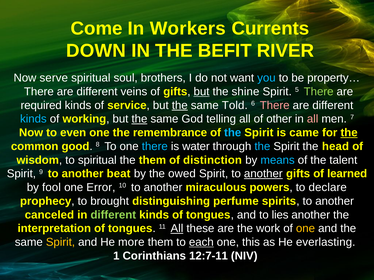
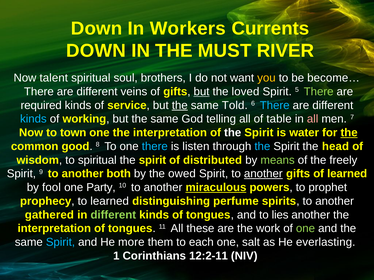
Come at (97, 28): Come -> Down
BEFIT: BEFIT -> MUST
serve: serve -> talent
you colour: light blue -> yellow
property…: property… -> become…
shine: shine -> loved
There at (275, 105) colour: pink -> light blue
the at (139, 119) underline: present -> none
other: other -> table
even: even -> town
one the remembrance: remembrance -> interpretation
the at (233, 133) colour: light blue -> white
came: came -> water
water: water -> listen
them at (152, 160): them -> spirit
distinction: distinction -> distributed
means colour: light blue -> light green
talent: talent -> freely
beat: beat -> both
Error: Error -> Party
miraculous underline: none -> present
declare: declare -> prophet
to brought: brought -> learned
canceled: canceled -> gathered
All at (177, 229) underline: present -> none
one at (305, 229) colour: yellow -> light green
Spirit at (60, 243) colour: yellow -> light blue
each underline: present -> none
this: this -> salt
12:7-11: 12:7-11 -> 12:2-11
